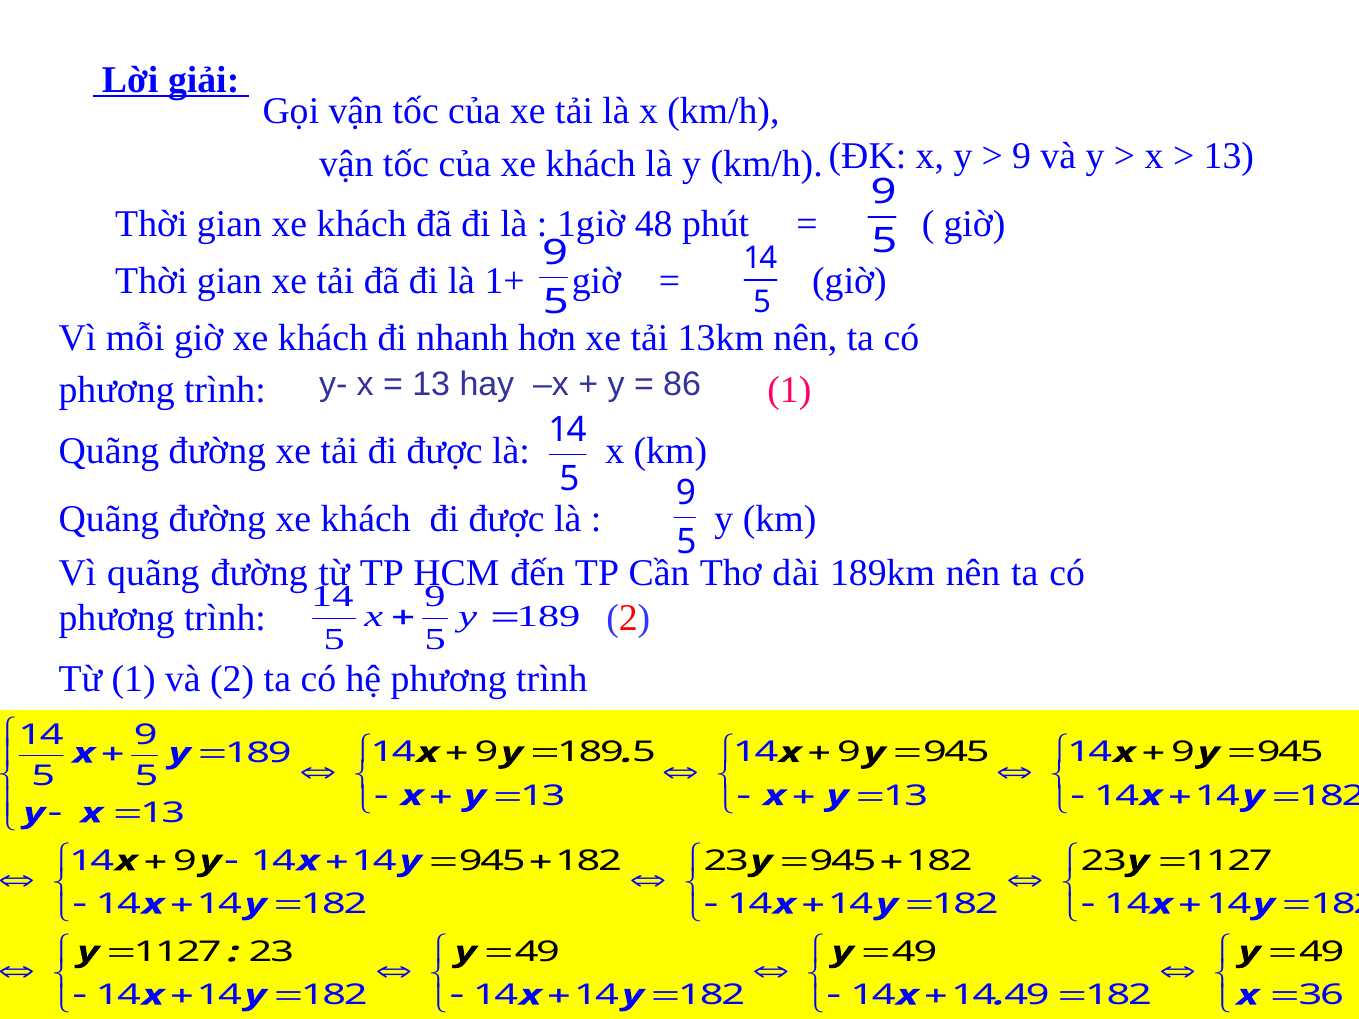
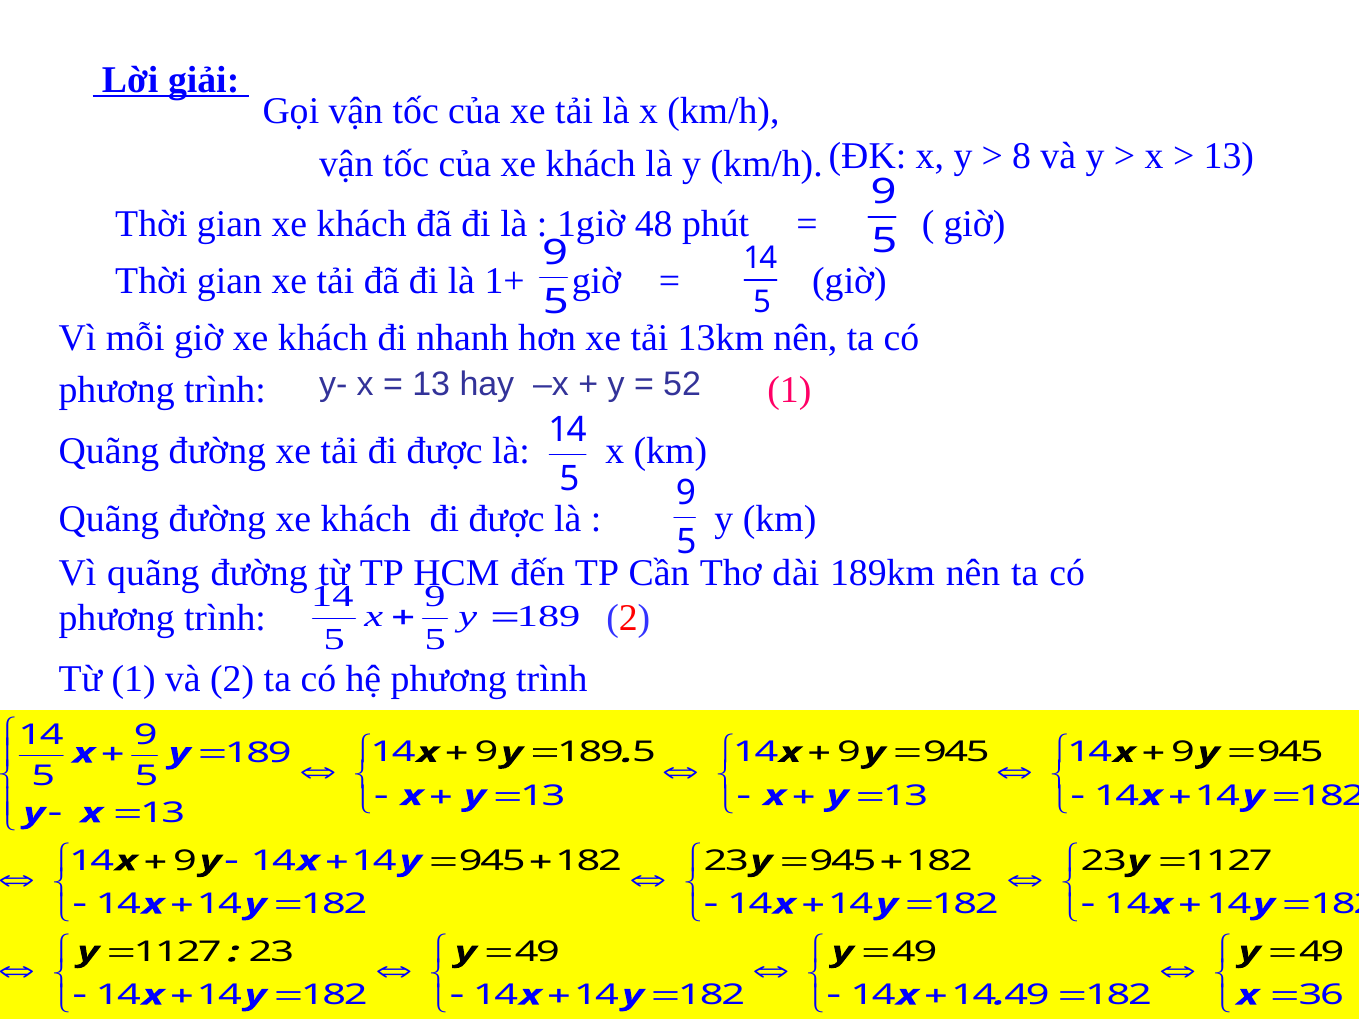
9 at (1022, 157): 9 -> 8
86: 86 -> 52
